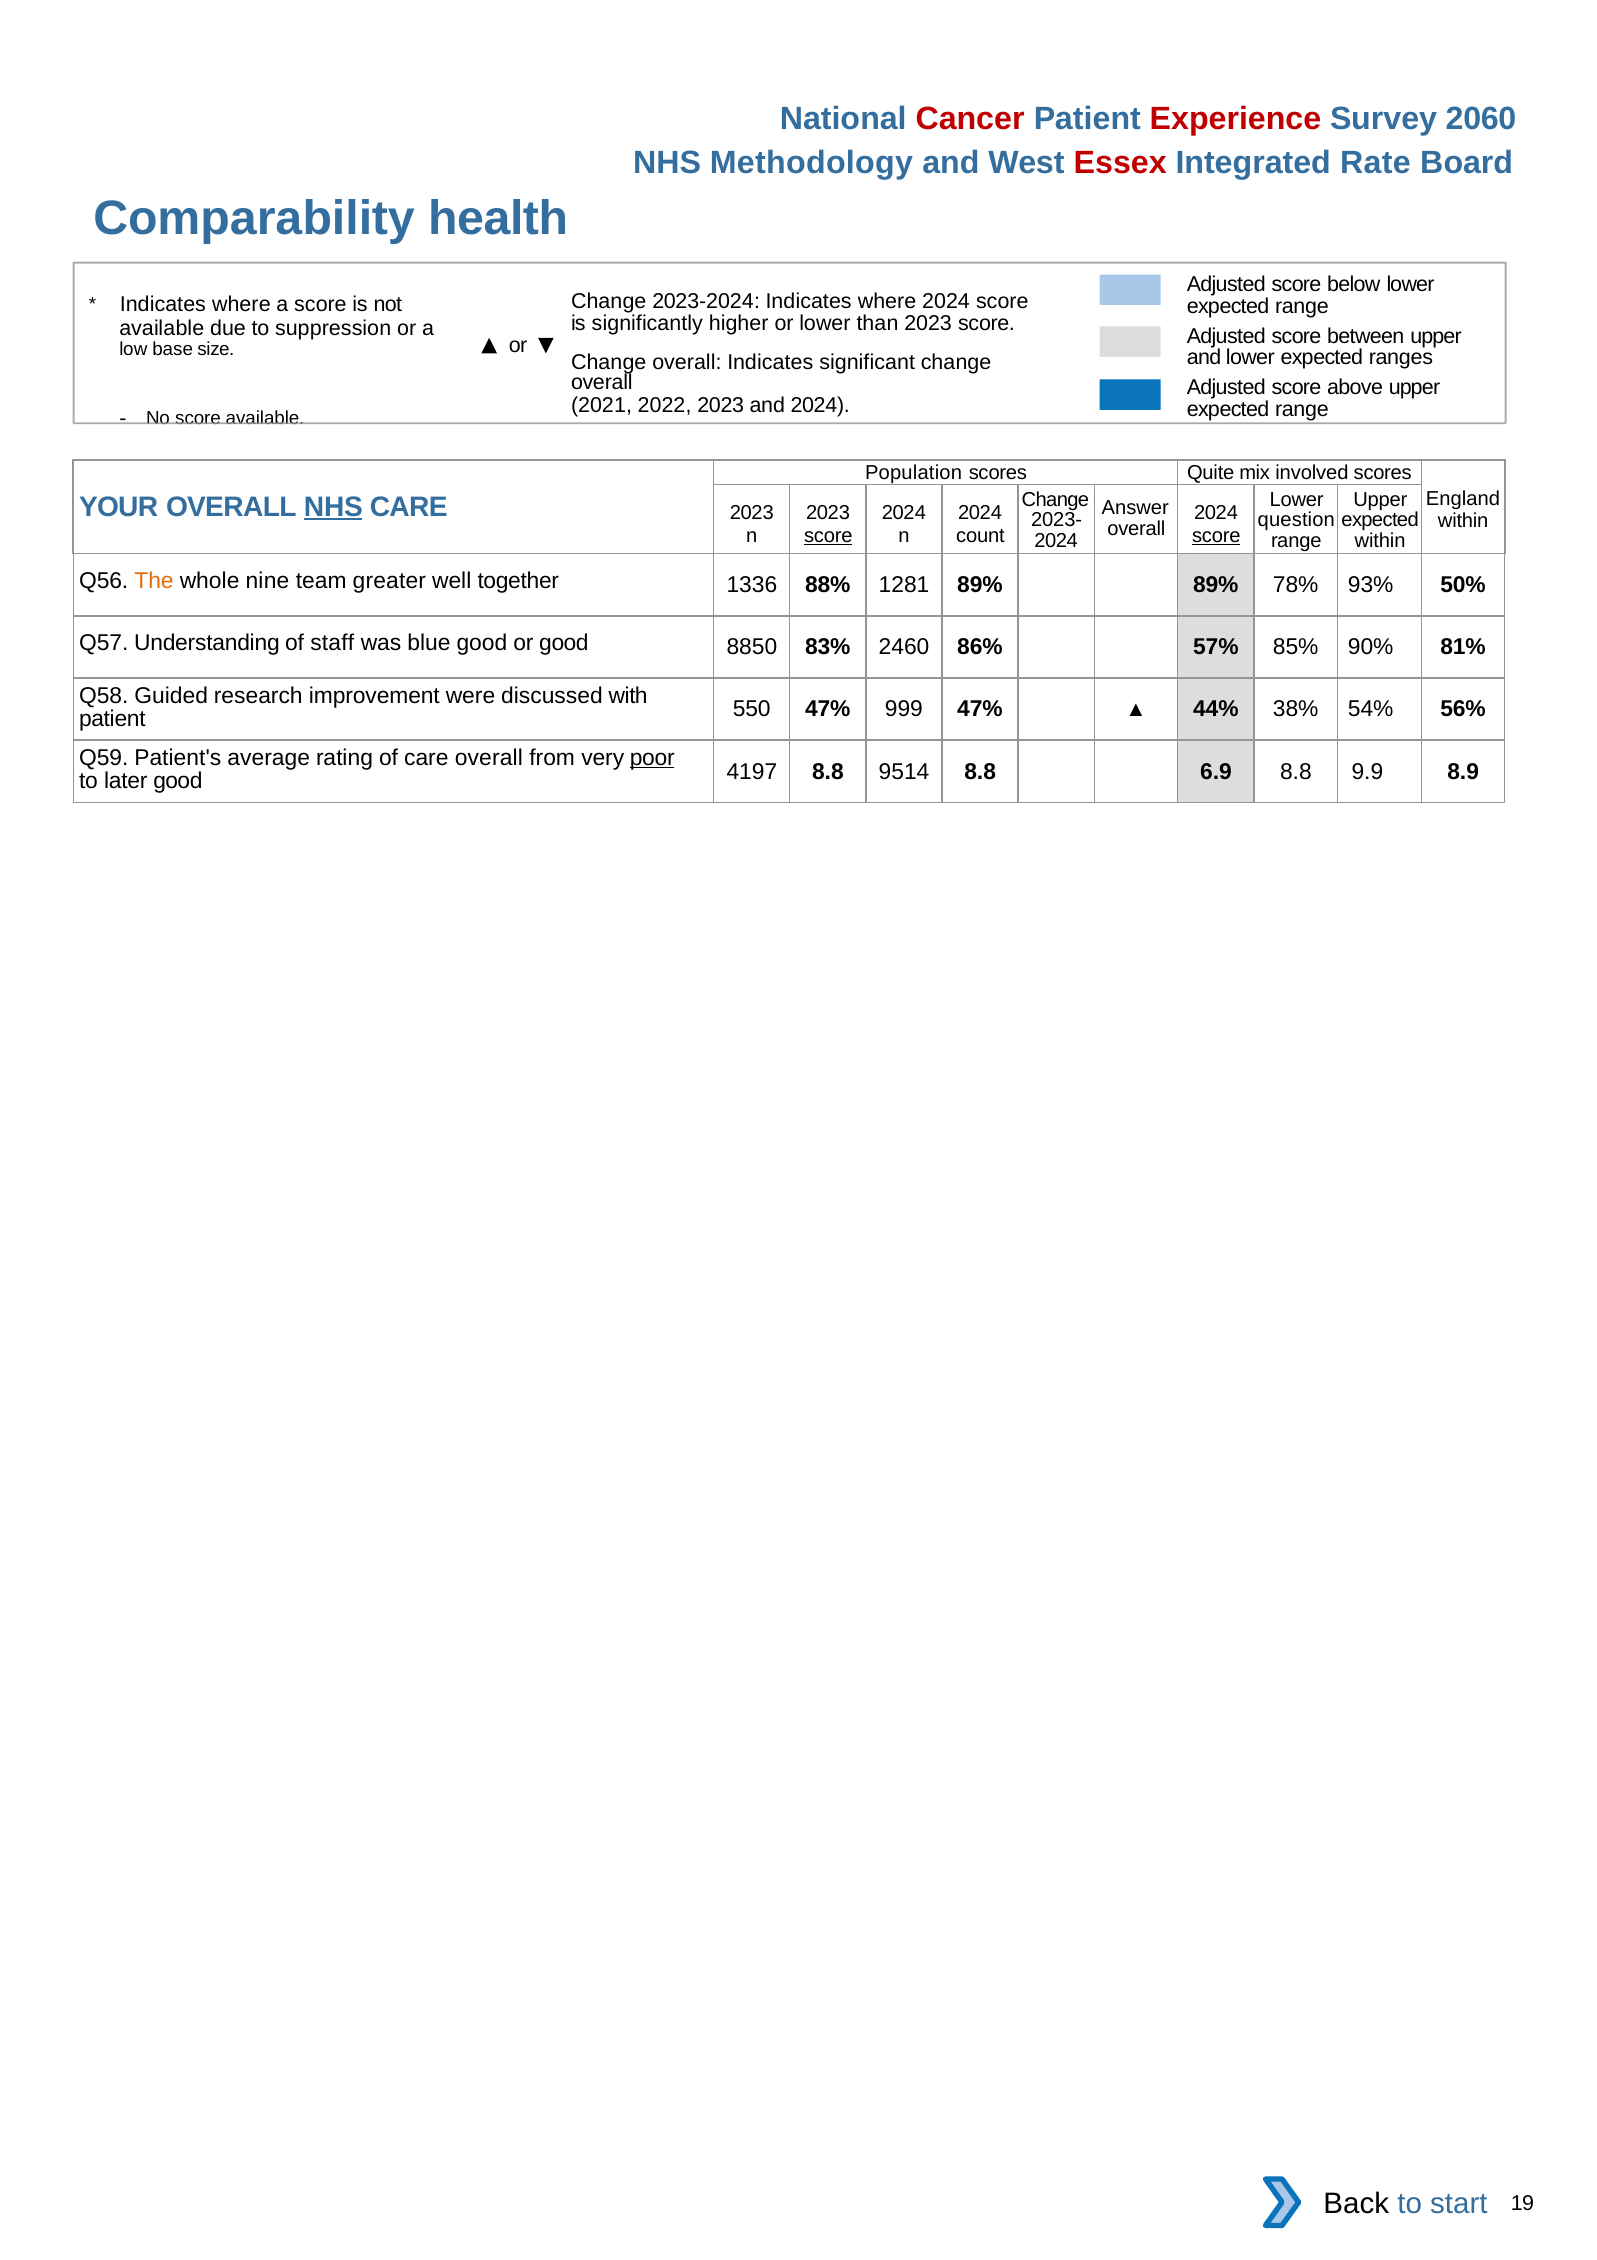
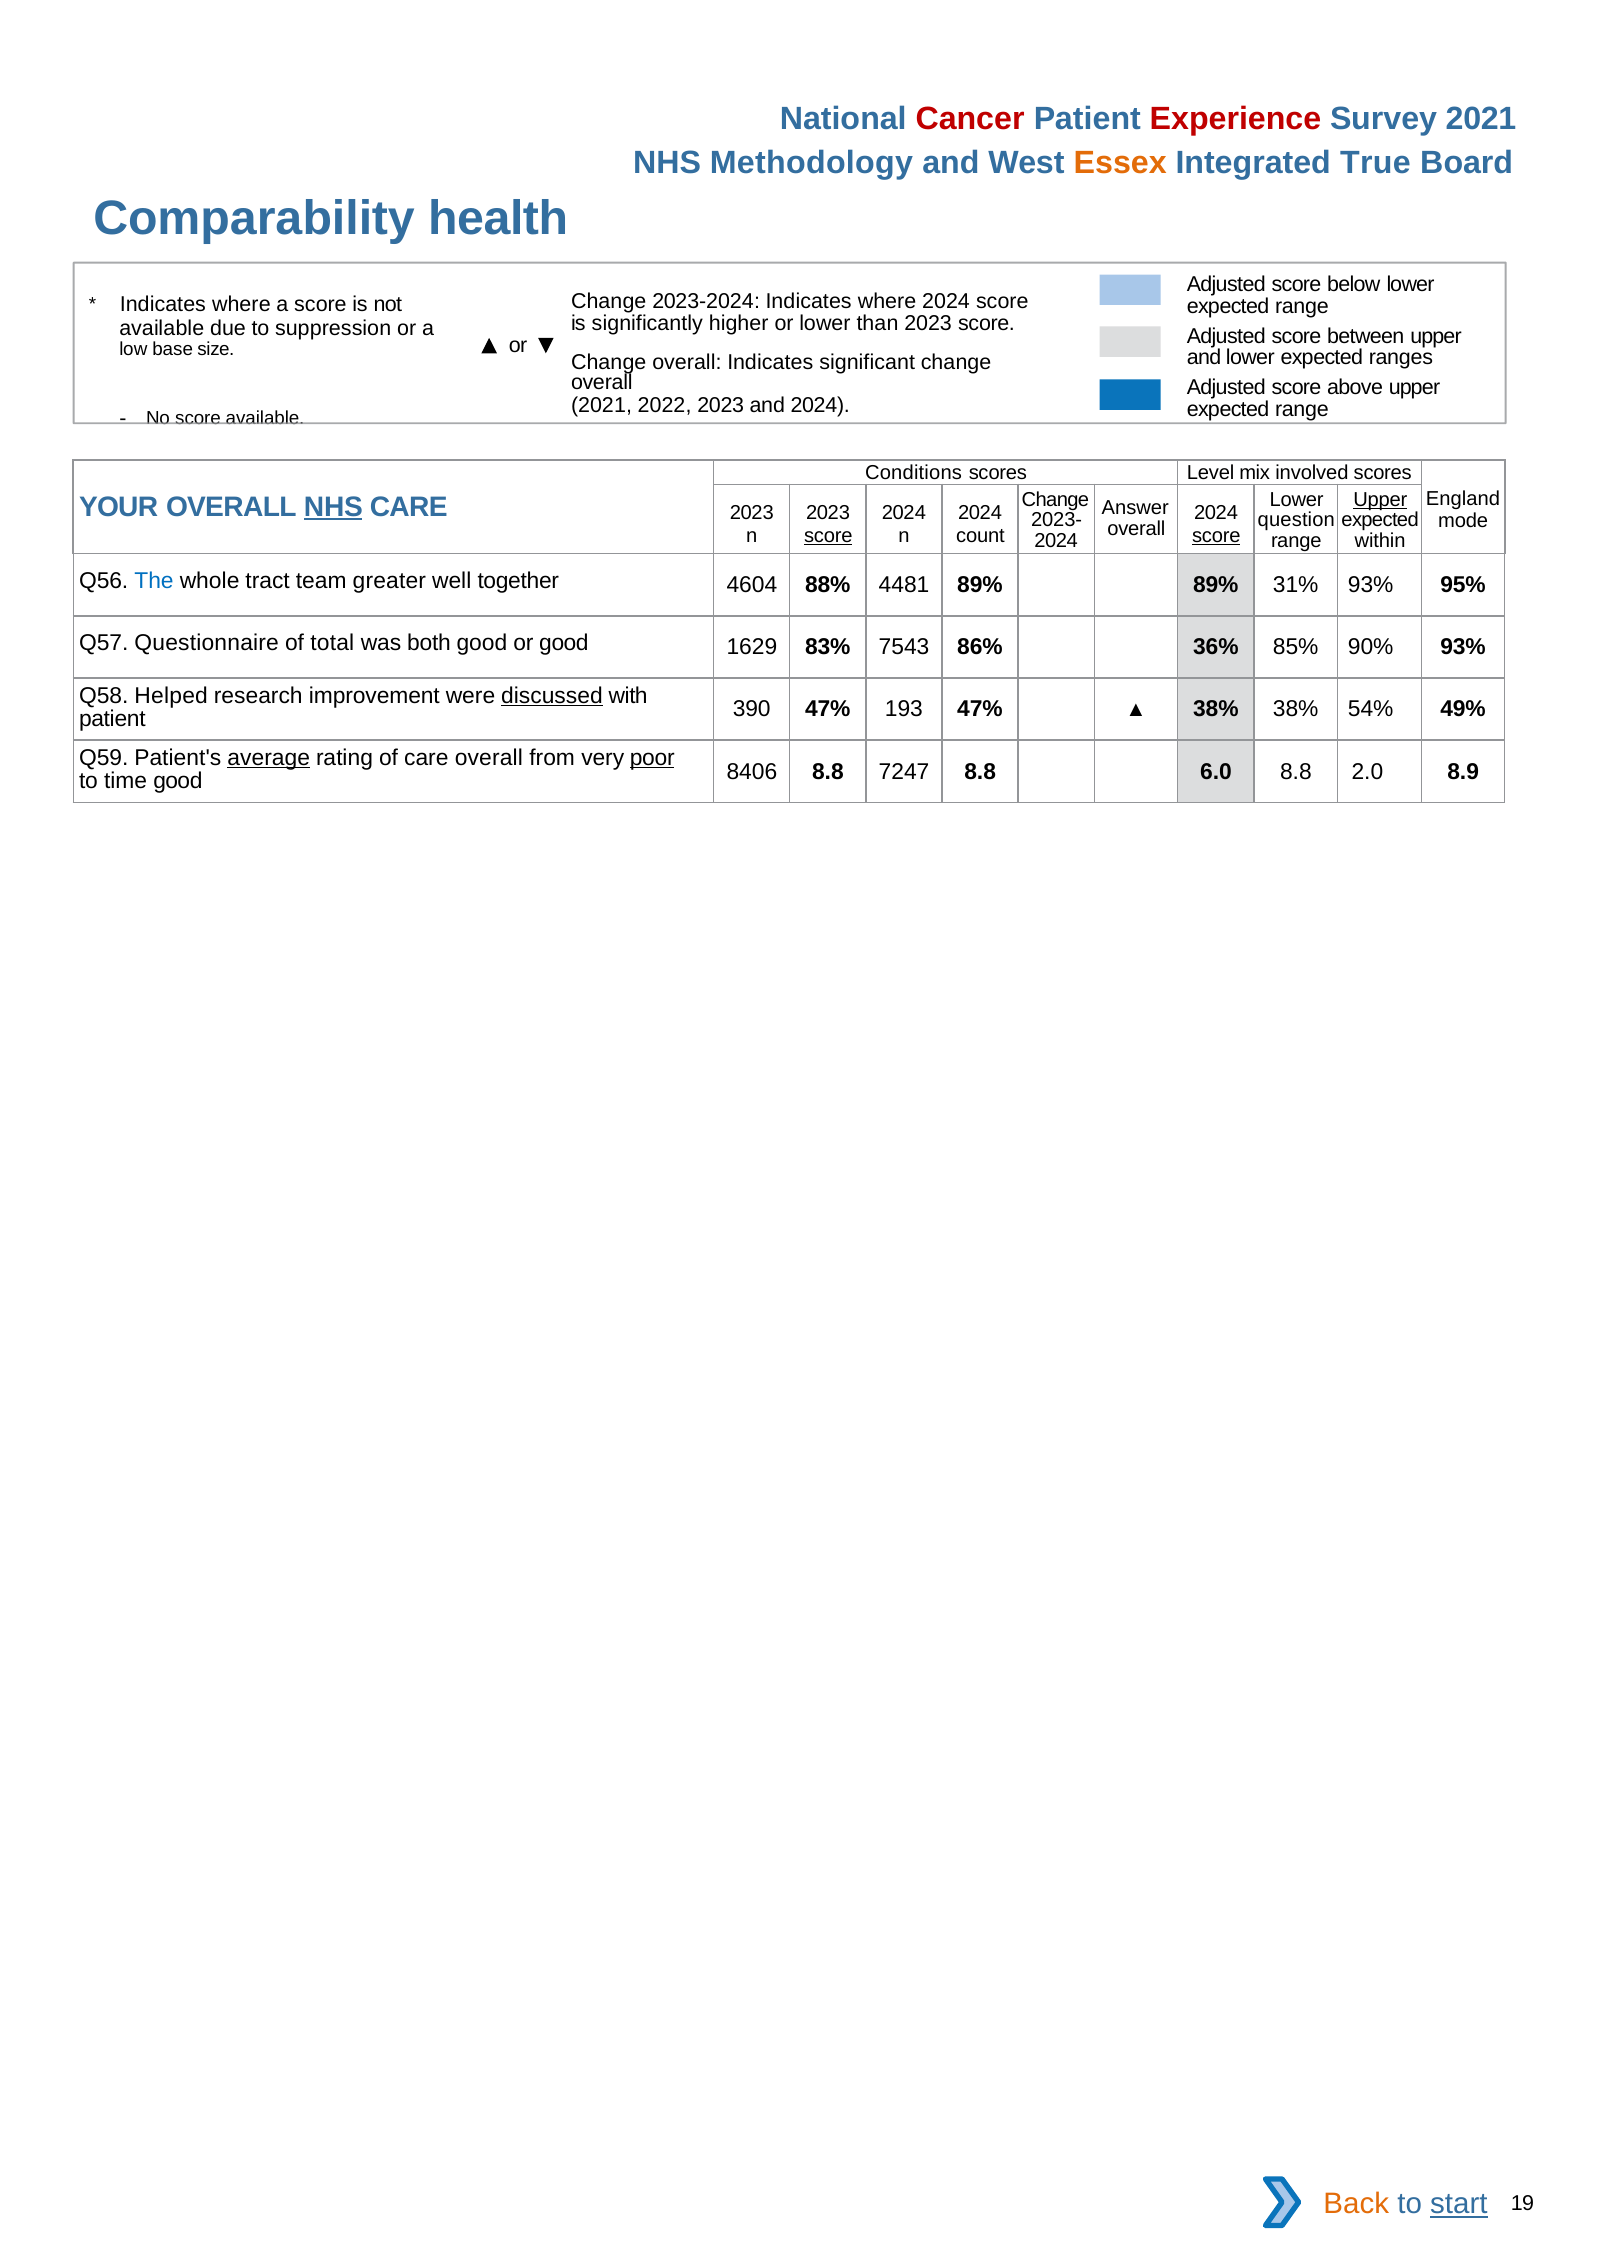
Survey 2060: 2060 -> 2021
Essex colour: red -> orange
Rate: Rate -> True
Population: Population -> Conditions
Quite: Quite -> Level
Upper at (1380, 500) underline: none -> present
within at (1463, 521): within -> mode
The colour: orange -> blue
nine: nine -> tract
1336: 1336 -> 4604
1281: 1281 -> 4481
78%: 78% -> 31%
50%: 50% -> 95%
Understanding: Understanding -> Questionnaire
staff: staff -> total
blue: blue -> both
8850: 8850 -> 1629
2460: 2460 -> 7543
57%: 57% -> 36%
90% 81%: 81% -> 93%
Guided: Guided -> Helped
discussed underline: none -> present
550: 550 -> 390
999: 999 -> 193
44% at (1216, 709): 44% -> 38%
56%: 56% -> 49%
average underline: none -> present
later: later -> time
4197: 4197 -> 8406
9514: 9514 -> 7247
6.9: 6.9 -> 6.0
9.9: 9.9 -> 2.0
Back colour: black -> orange
start underline: none -> present
